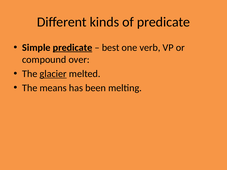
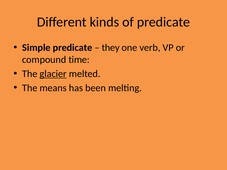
predicate at (73, 48) underline: present -> none
best: best -> they
over: over -> time
